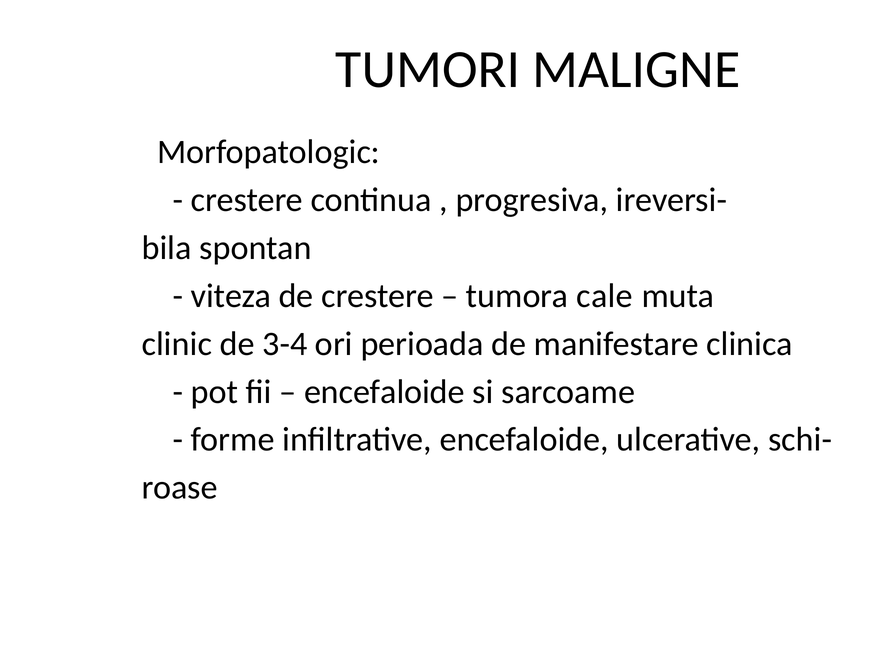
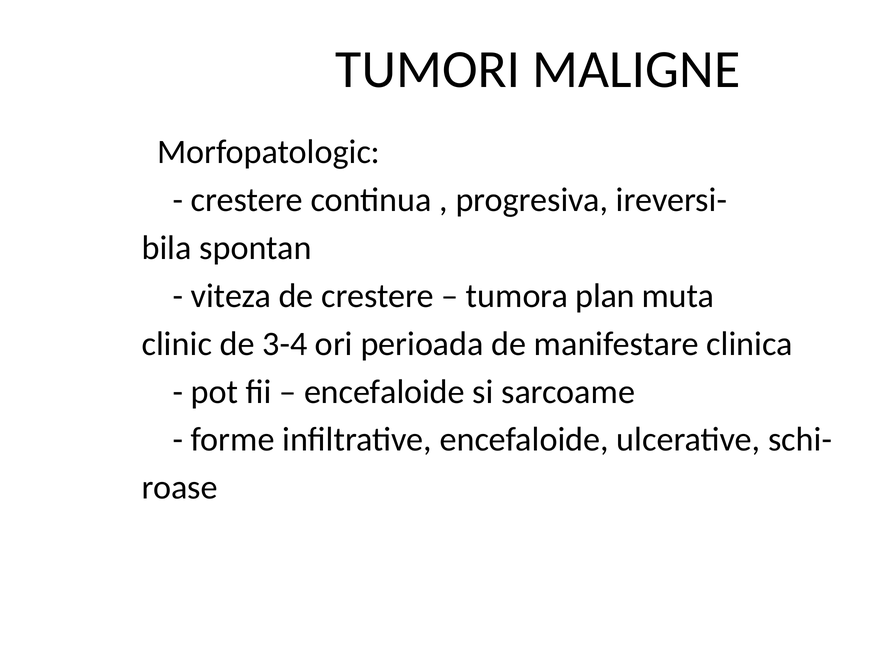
cale: cale -> plan
